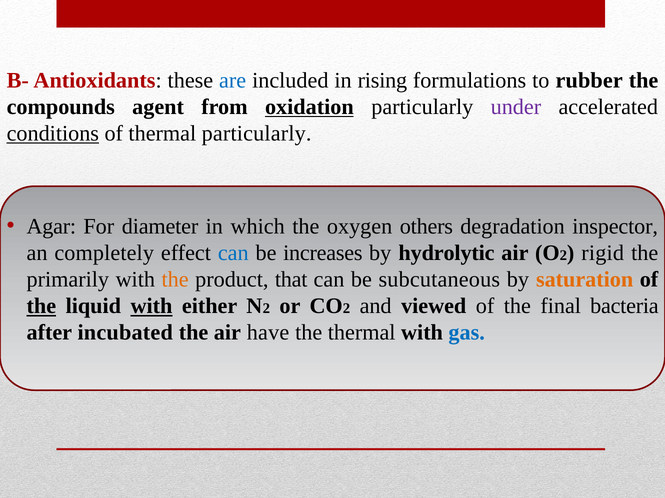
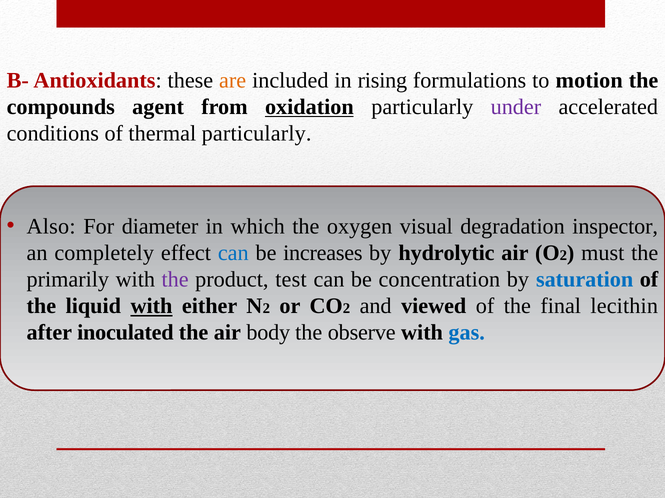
are colour: blue -> orange
rubber: rubber -> motion
conditions underline: present -> none
Agar: Agar -> Also
others: others -> visual
rigid: rigid -> must
the at (175, 280) colour: orange -> purple
that: that -> test
subcutaneous: subcutaneous -> concentration
saturation colour: orange -> blue
the at (41, 307) underline: present -> none
bacteria: bacteria -> lecithin
incubated: incubated -> inoculated
have: have -> body
the thermal: thermal -> observe
